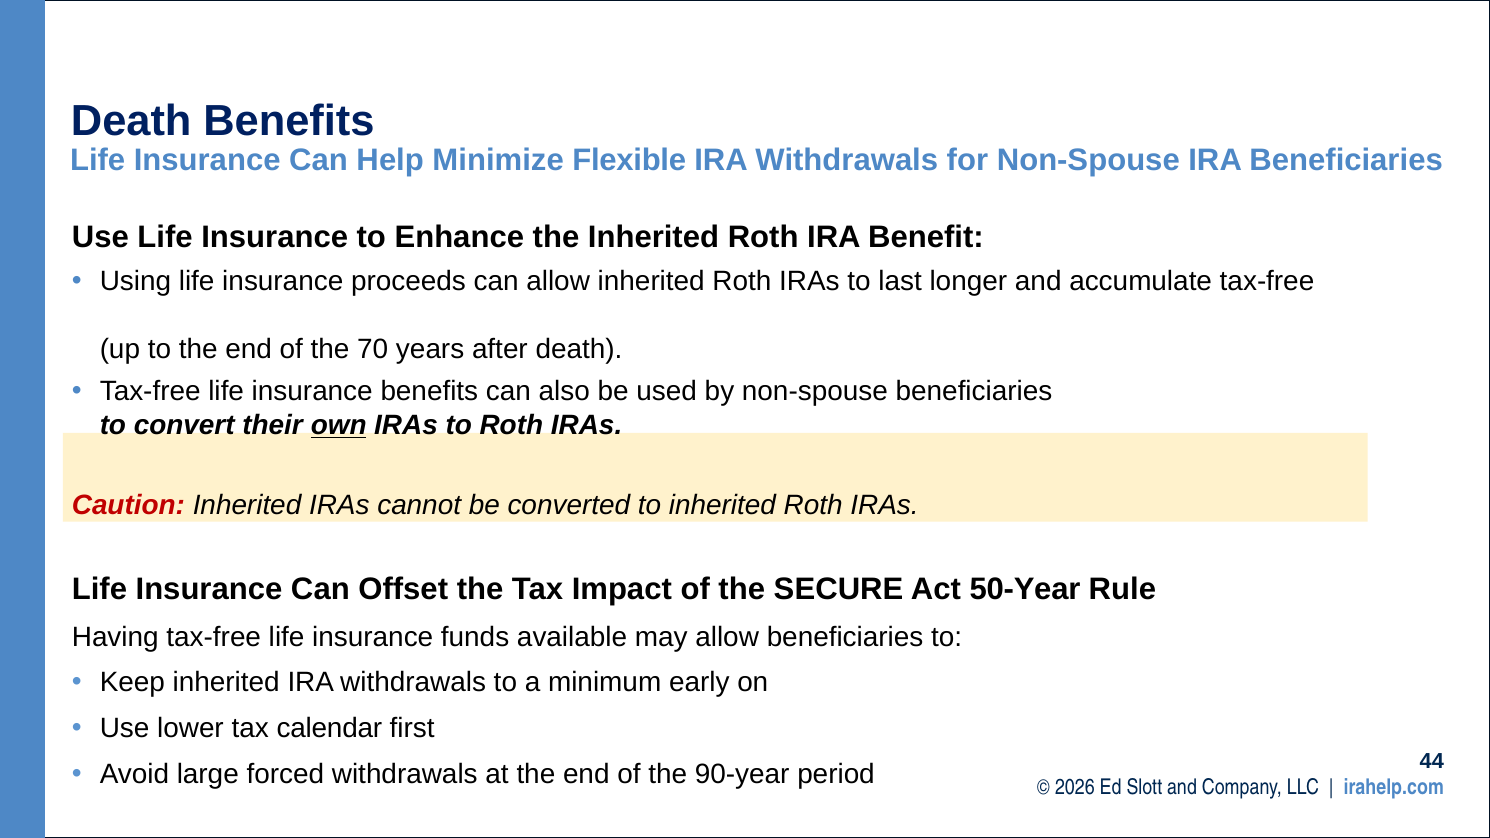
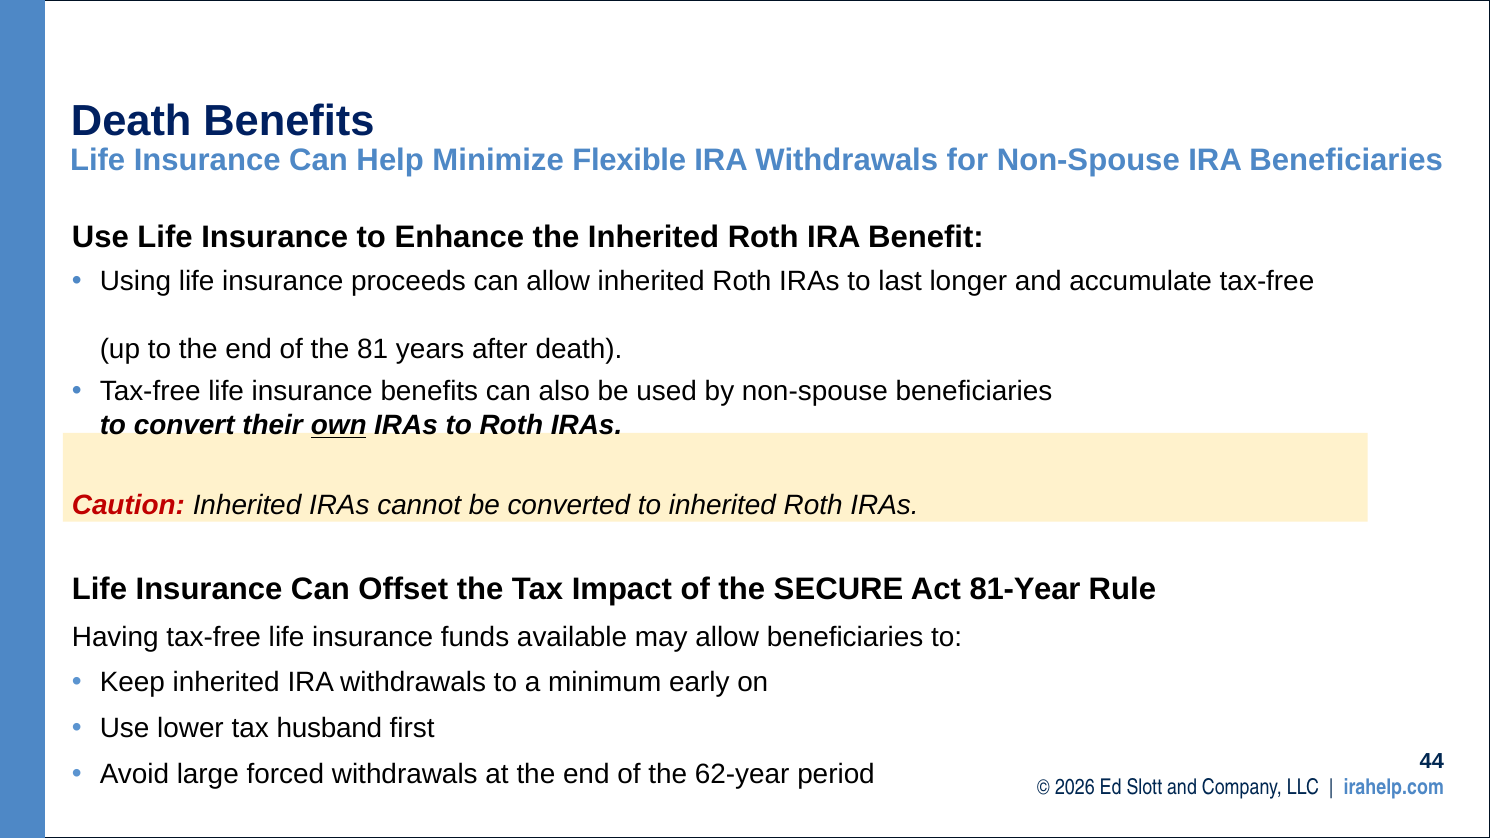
70: 70 -> 81
50-Year: 50-Year -> 81-Year
calendar: calendar -> husband
90-year: 90-year -> 62-year
